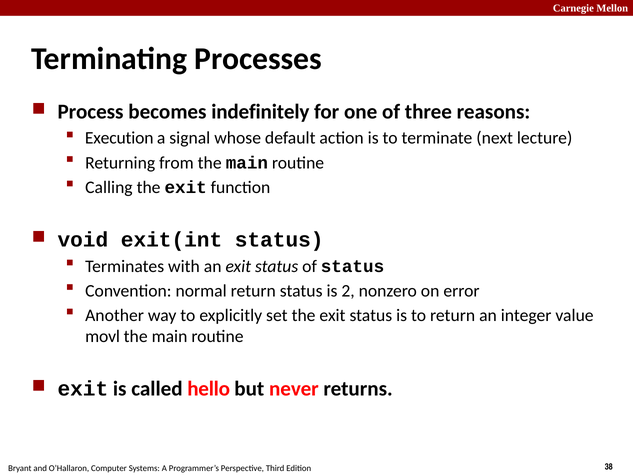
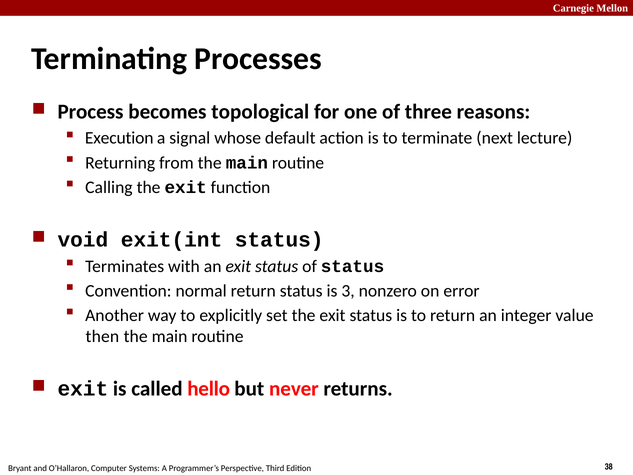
indefinitely: indefinitely -> topological
2: 2 -> 3
movl: movl -> then
